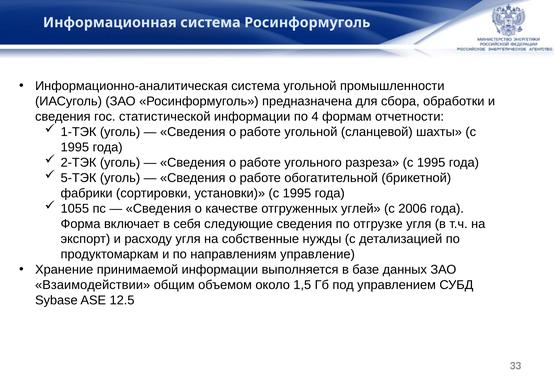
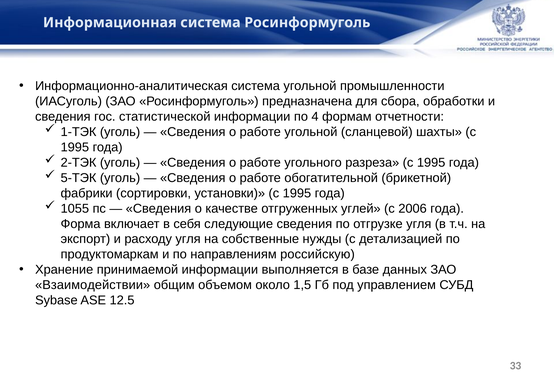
управление: управление -> российскую
